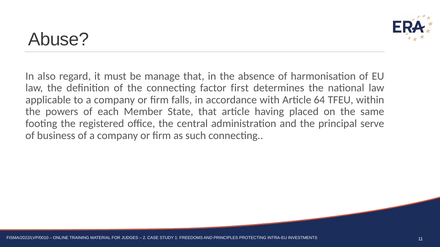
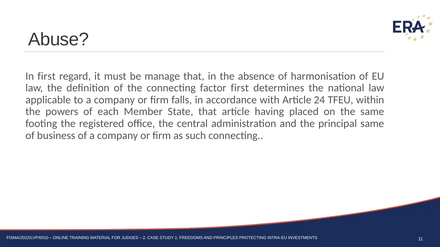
In also: also -> first
64: 64 -> 24
principal serve: serve -> same
